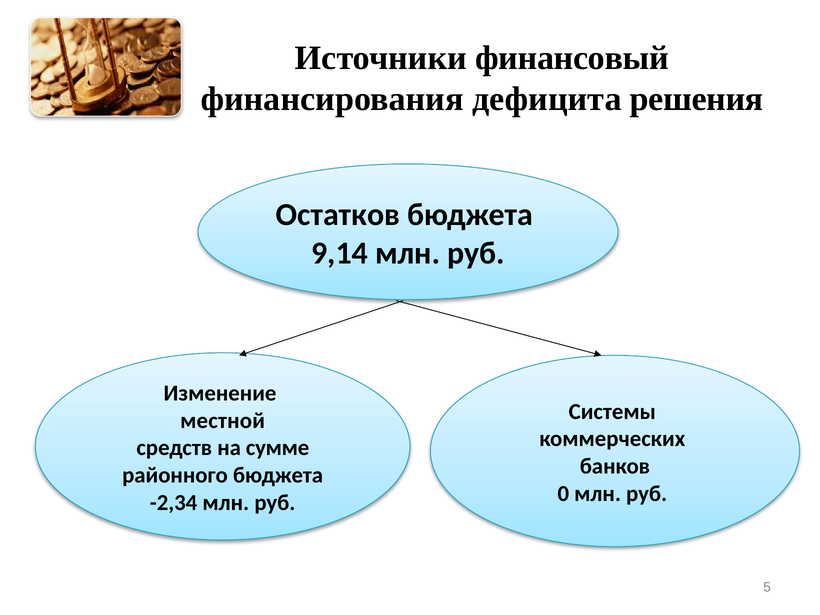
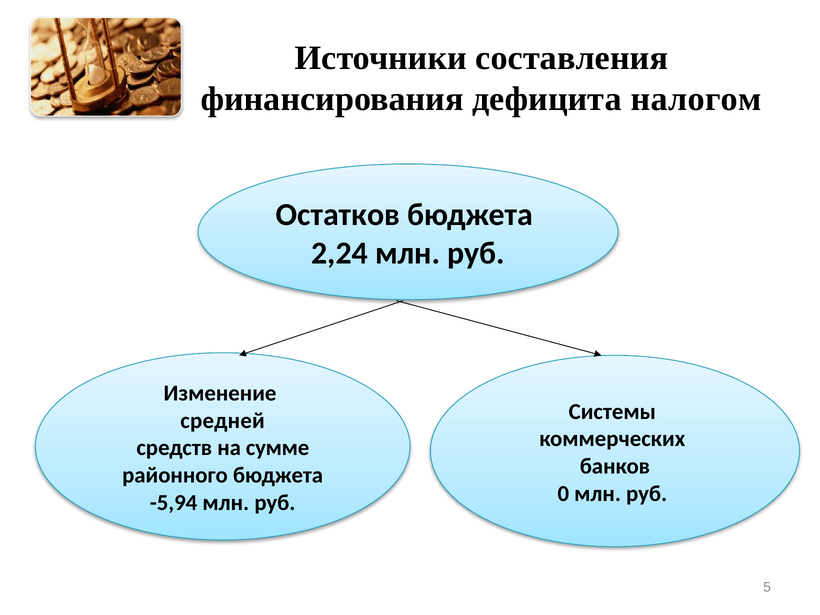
финансовый: финансовый -> составления
решения: решения -> налогом
9,14: 9,14 -> 2,24
местной: местной -> средней
-2,34: -2,34 -> -5,94
